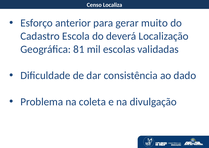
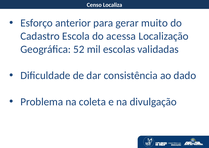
deverá: deverá -> acessa
81: 81 -> 52
